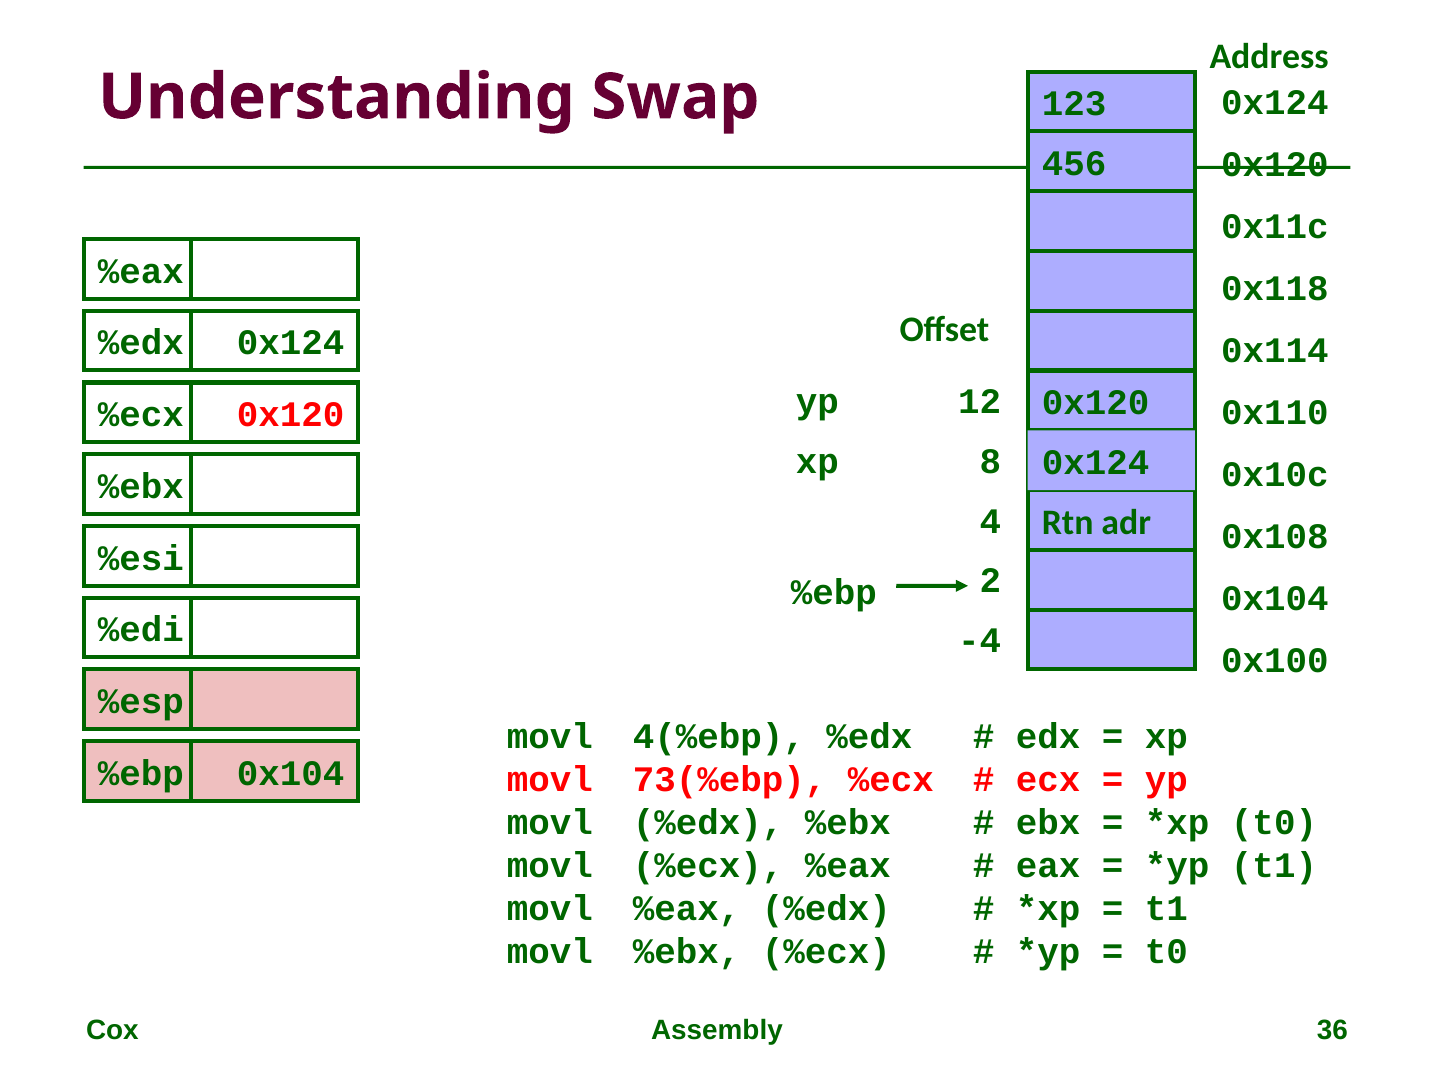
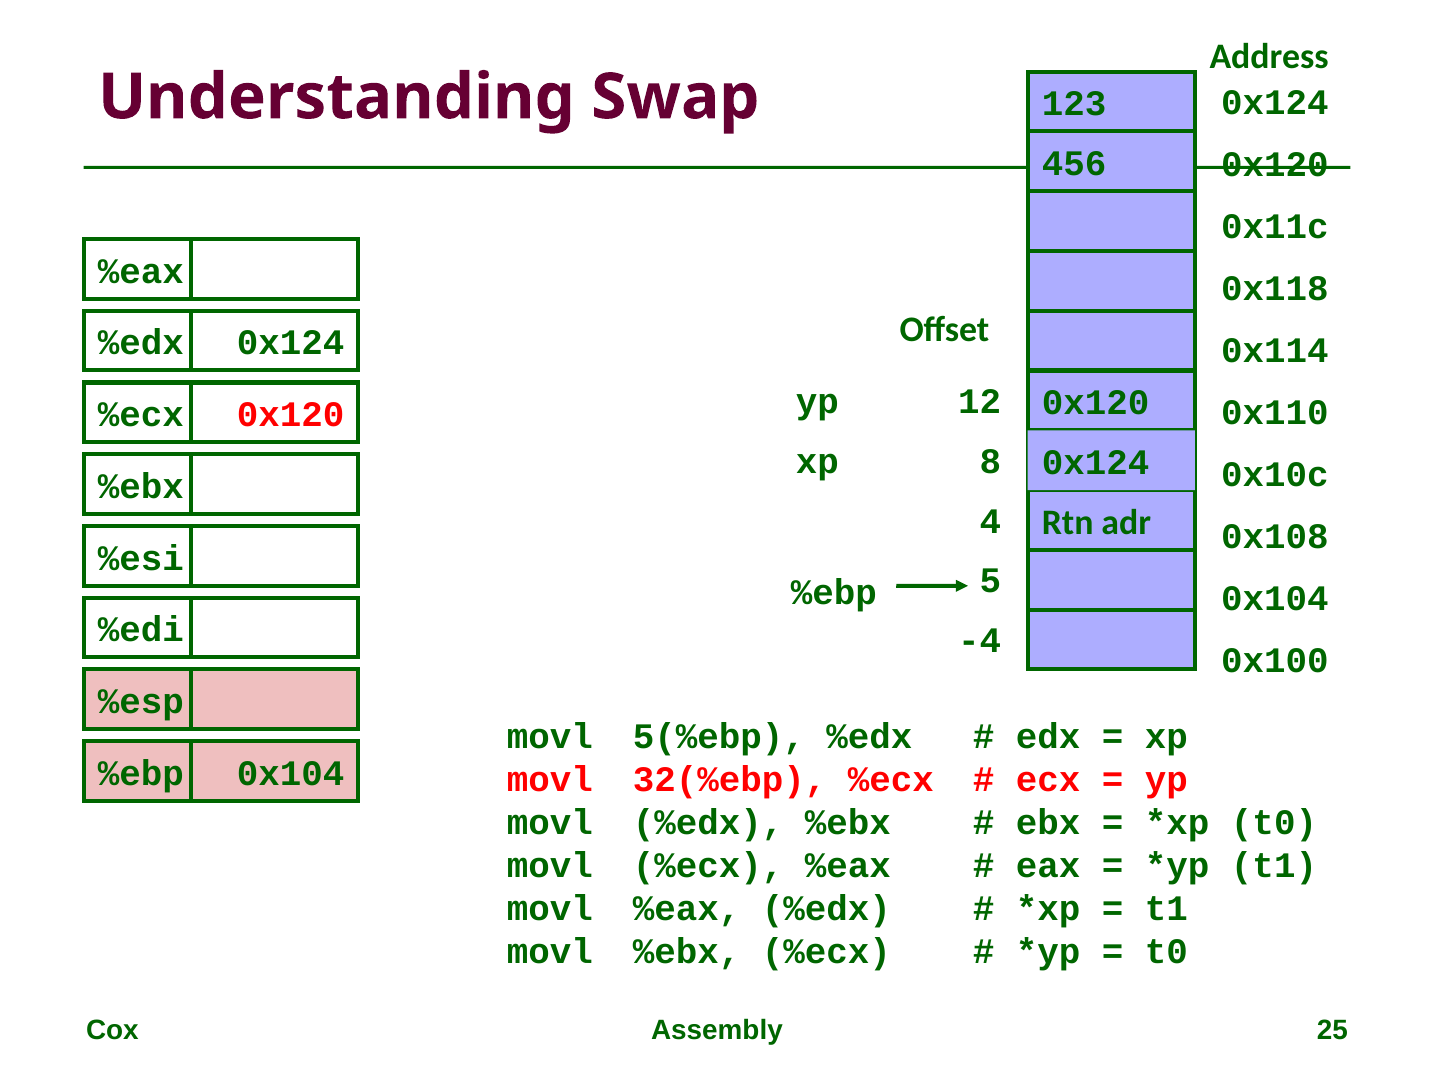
2: 2 -> 5
4(%ebp: 4(%ebp -> 5(%ebp
73(%ebp: 73(%ebp -> 32(%ebp
36: 36 -> 25
